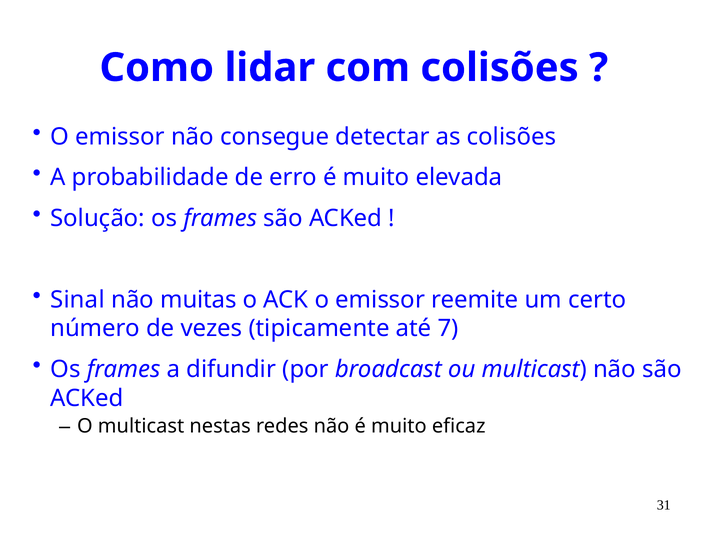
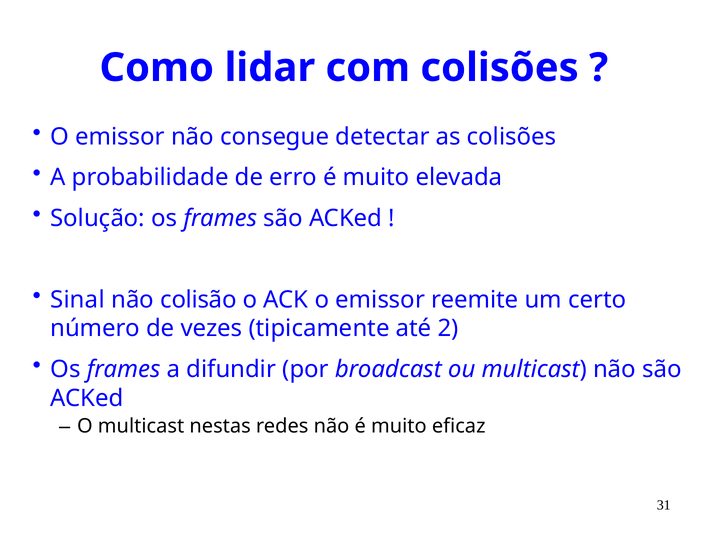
muitas: muitas -> colisão
7: 7 -> 2
